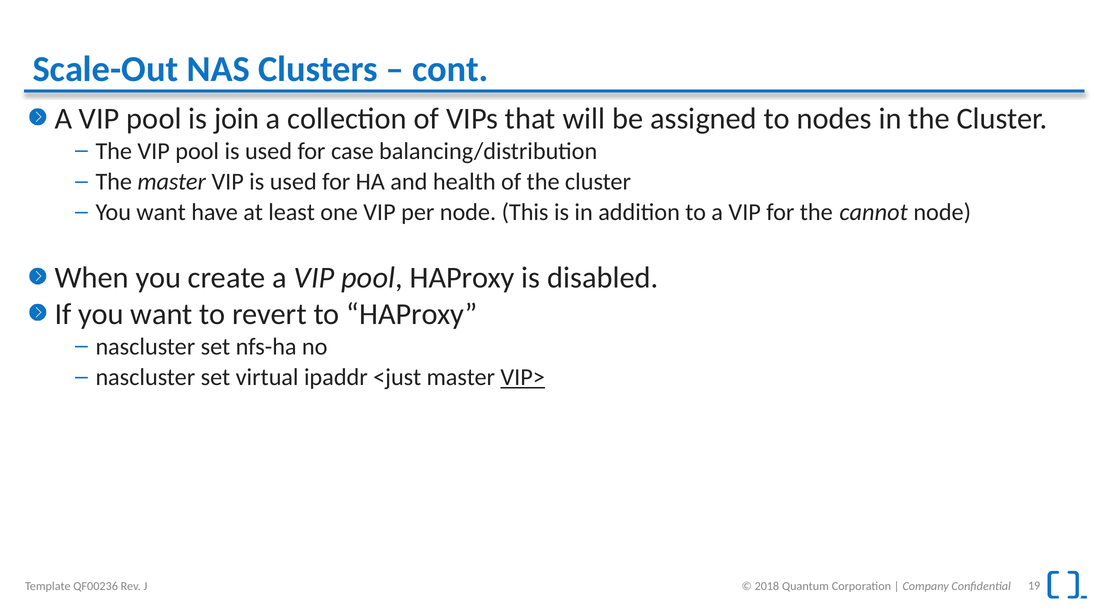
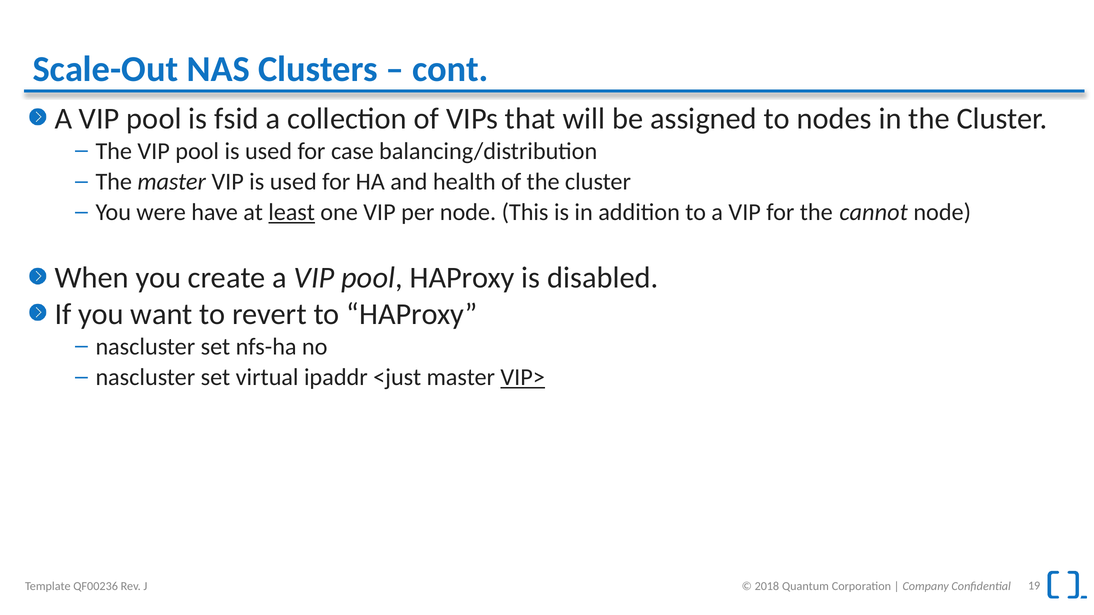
join: join -> fsid
want at (161, 213): want -> were
least underline: none -> present
